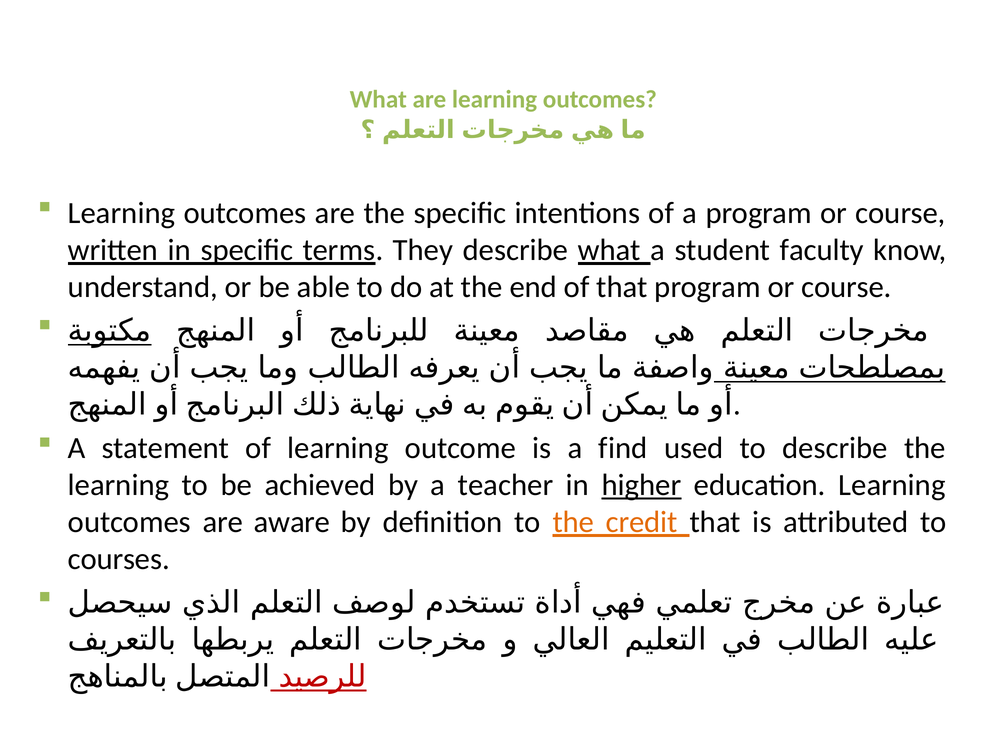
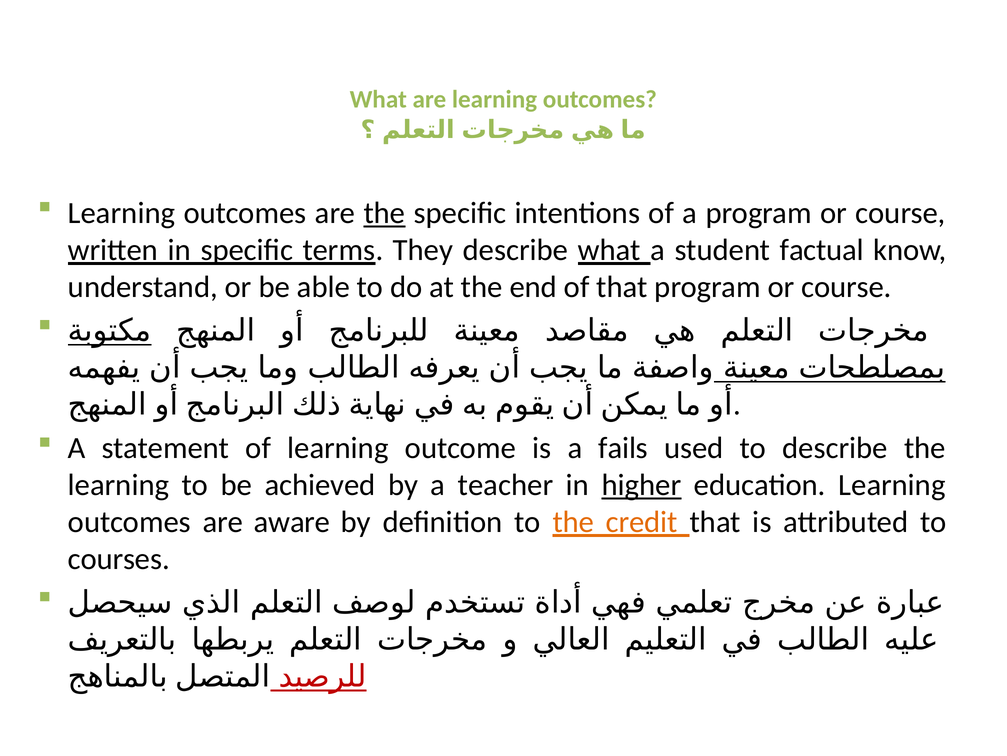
the at (384, 213) underline: none -> present
faculty: faculty -> factual
find: find -> fails
